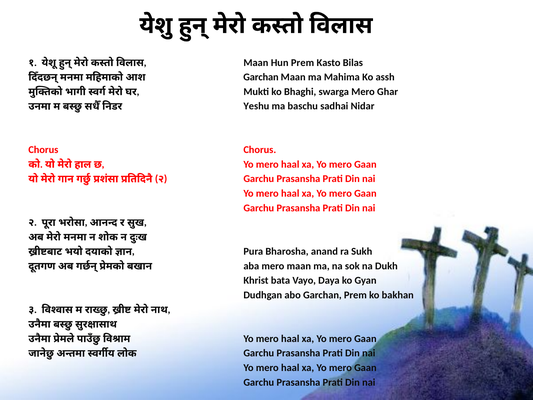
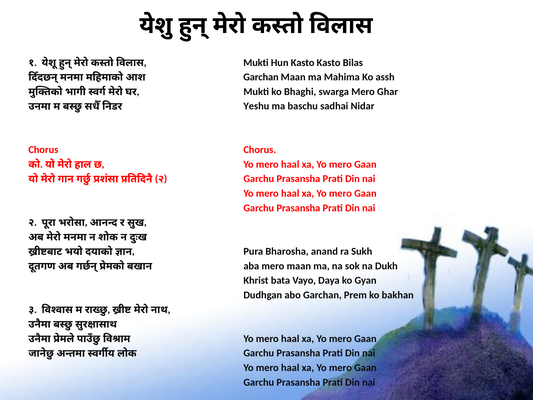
Maan at (256, 63): Maan -> Mukti
Hun Prem: Prem -> Kasto
